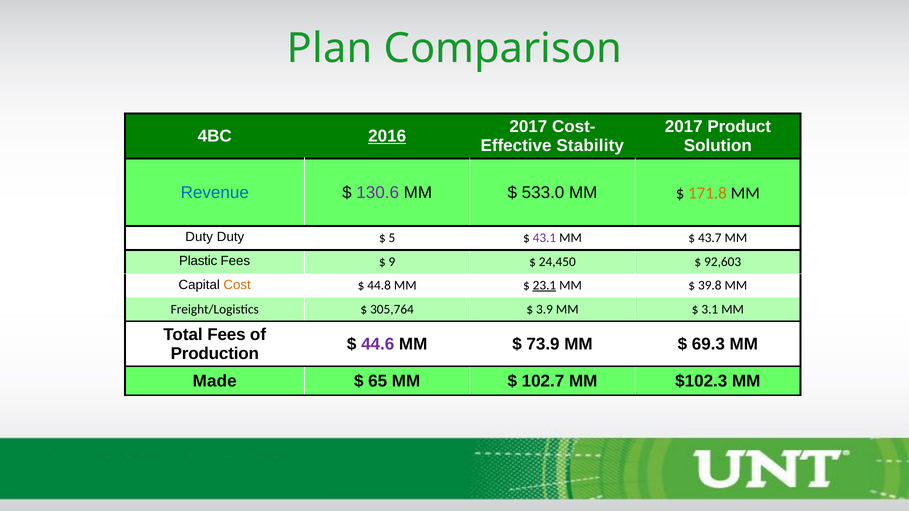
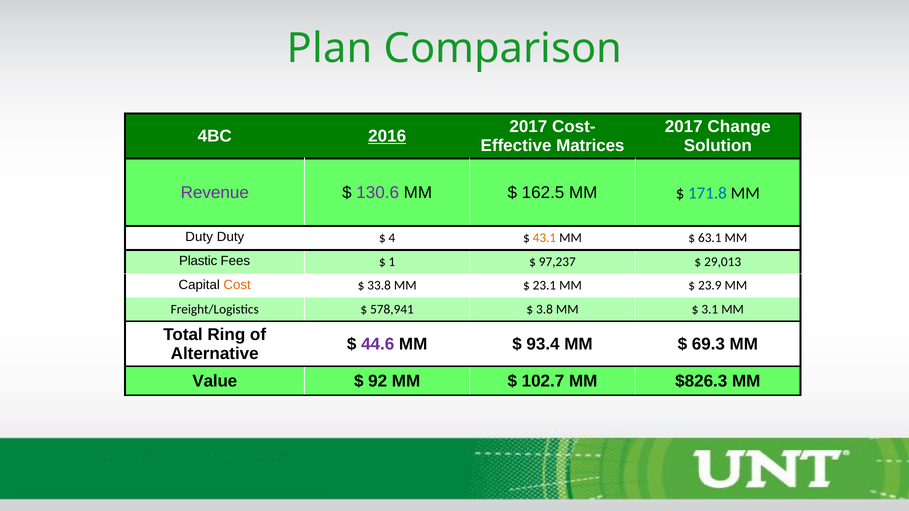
Product: Product -> Change
Stability: Stability -> Matrices
Revenue colour: blue -> purple
533.0: 533.0 -> 162.5
171.8 colour: orange -> blue
5: 5 -> 4
43.1 colour: purple -> orange
43.7: 43.7 -> 63.1
9: 9 -> 1
24,450: 24,450 -> 97,237
92,603: 92,603 -> 29,013
44.8: 44.8 -> 33.8
23.1 underline: present -> none
39.8: 39.8 -> 23.9
305,764: 305,764 -> 578,941
3.9: 3.9 -> 3.8
Total Fees: Fees -> Ring
73.9: 73.9 -> 93.4
Production: Production -> Alternative
Made: Made -> Value
65: 65 -> 92
$102.3: $102.3 -> $826.3
